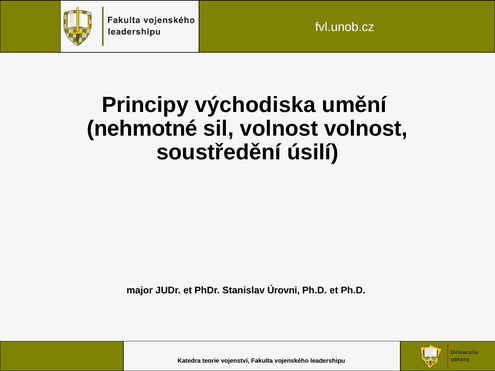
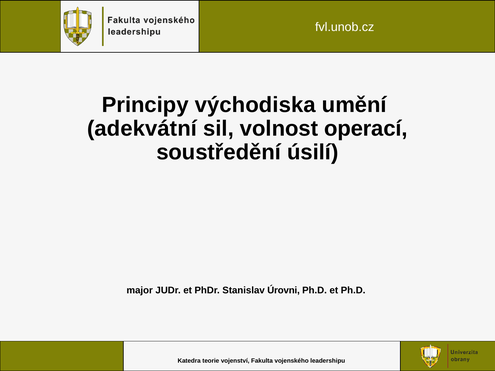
nehmotné: nehmotné -> adekvátní
volnost volnost: volnost -> operací
